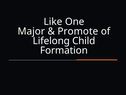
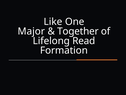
Promote: Promote -> Together
Child: Child -> Read
